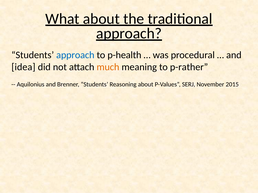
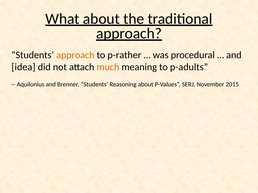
approach at (75, 55) colour: blue -> orange
p-health: p-health -> p-rather
p-rather: p-rather -> p-adults
